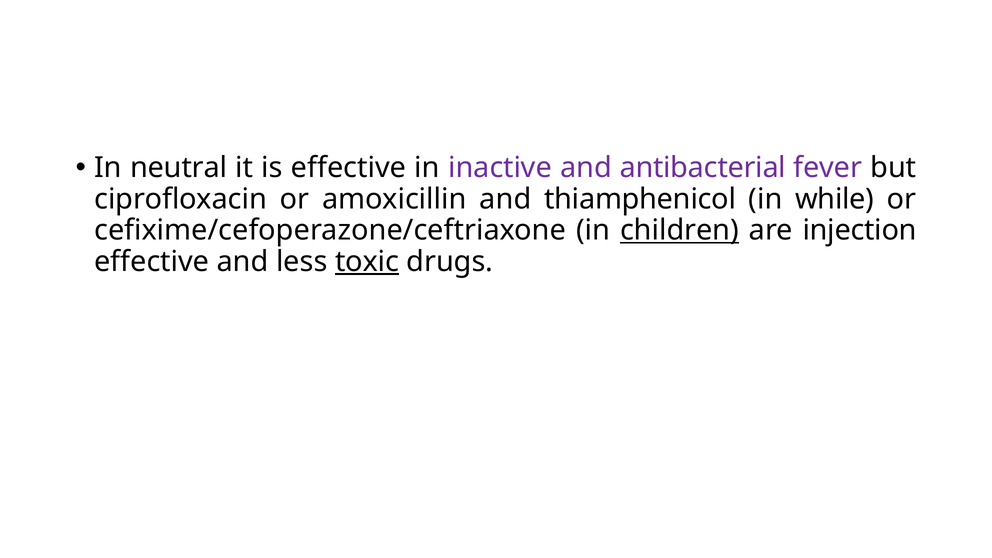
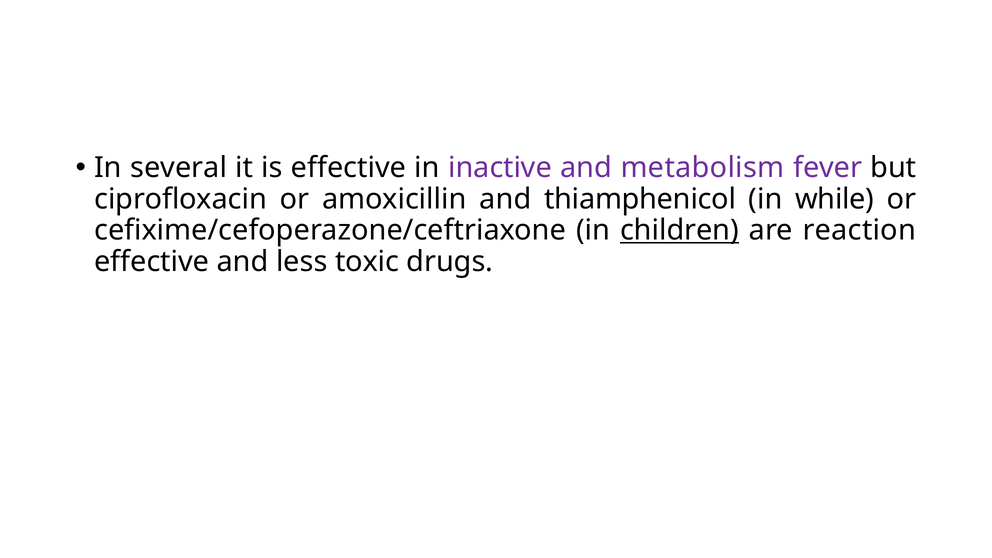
neutral: neutral -> several
antibacterial: antibacterial -> metabolism
injection: injection -> reaction
toxic underline: present -> none
